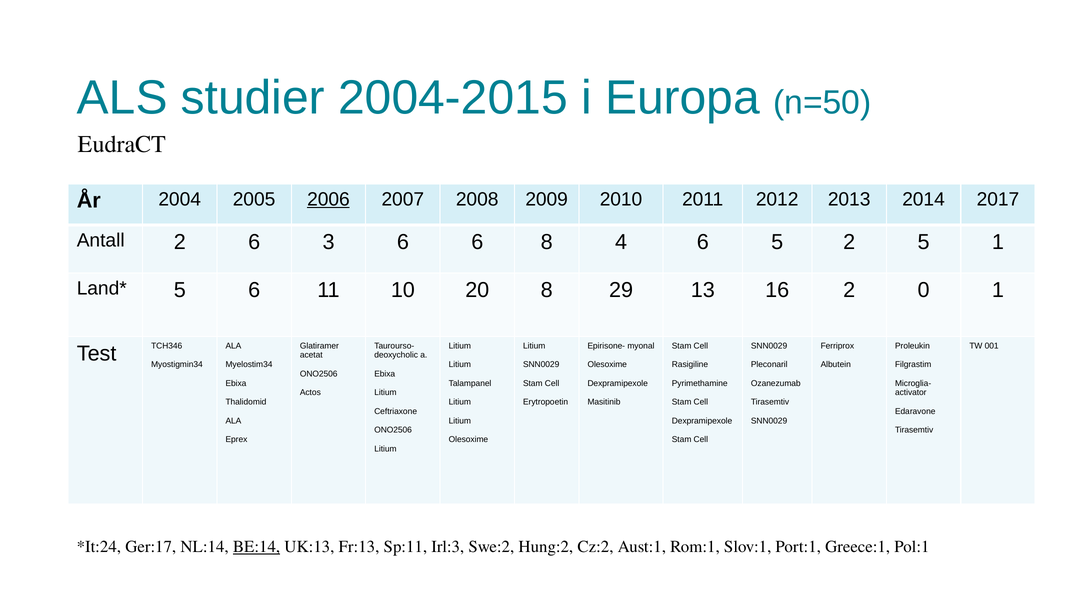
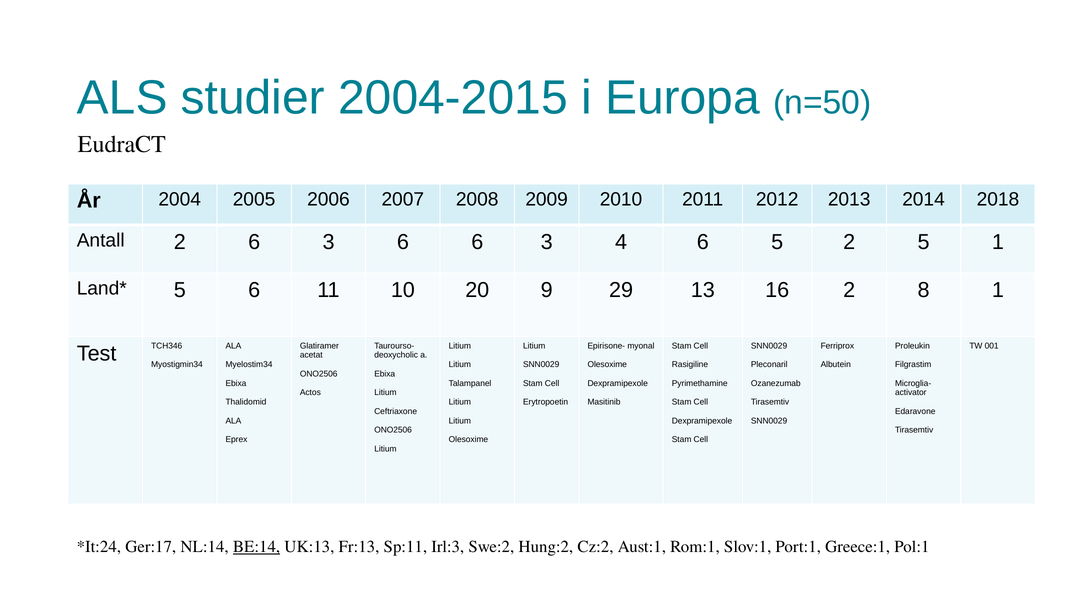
2006 underline: present -> none
2017: 2017 -> 2018
6 6 8: 8 -> 3
20 8: 8 -> 9
0: 0 -> 8
